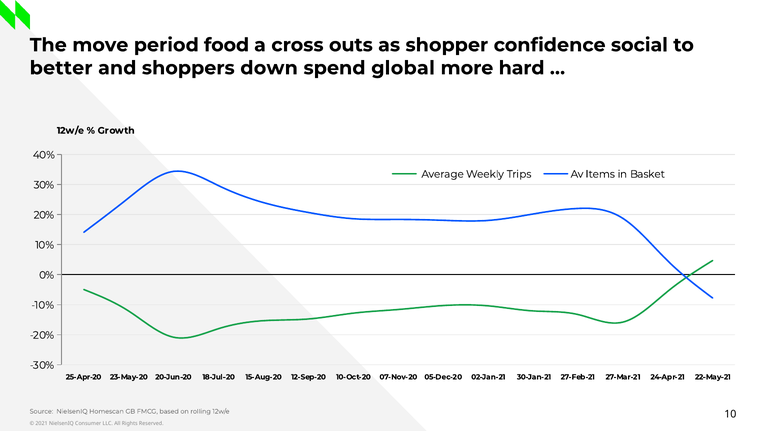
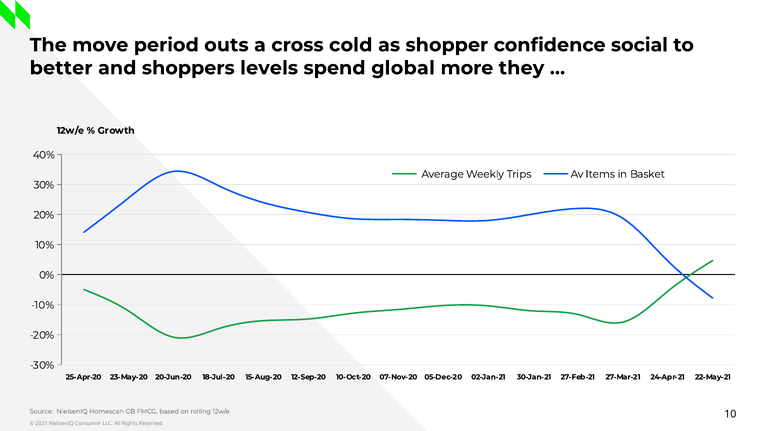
food: food -> outs
outs: outs -> cold
down: down -> levels
hard: hard -> they
